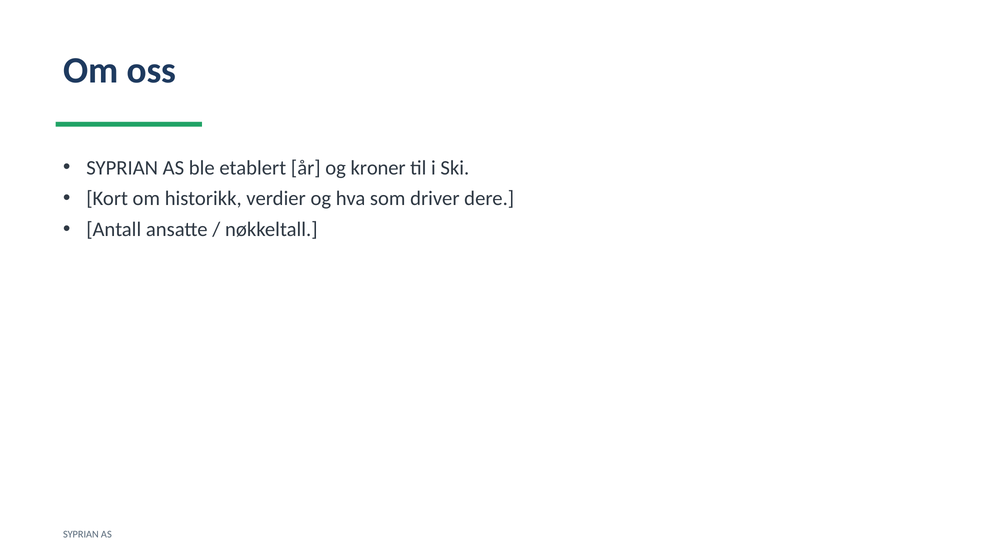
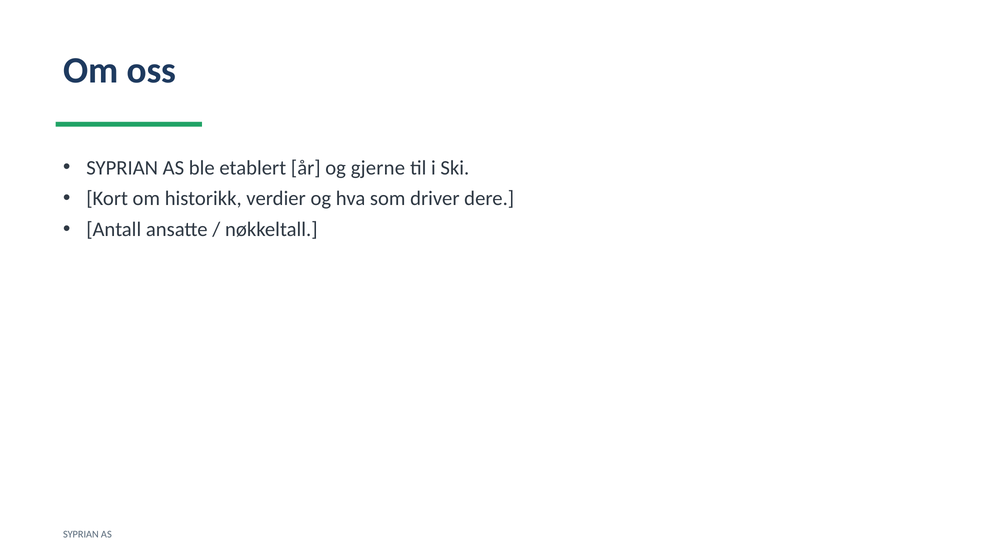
kroner: kroner -> gjerne
